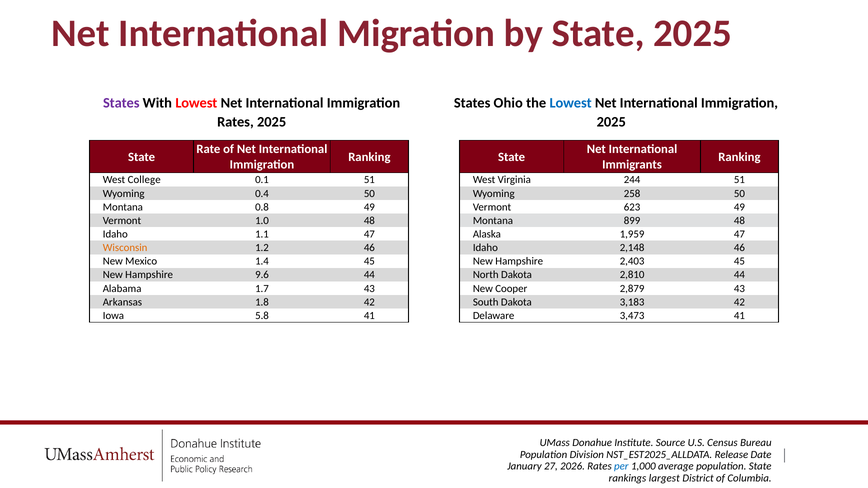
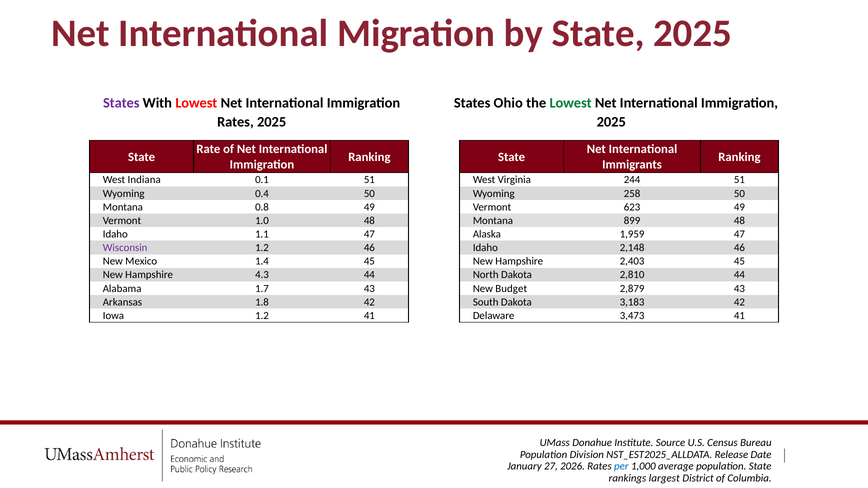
Lowest at (571, 103) colour: blue -> green
College: College -> Indiana
Wisconsin colour: orange -> purple
9.6: 9.6 -> 4.3
Cooper: Cooper -> Budget
Iowa 5.8: 5.8 -> 1.2
